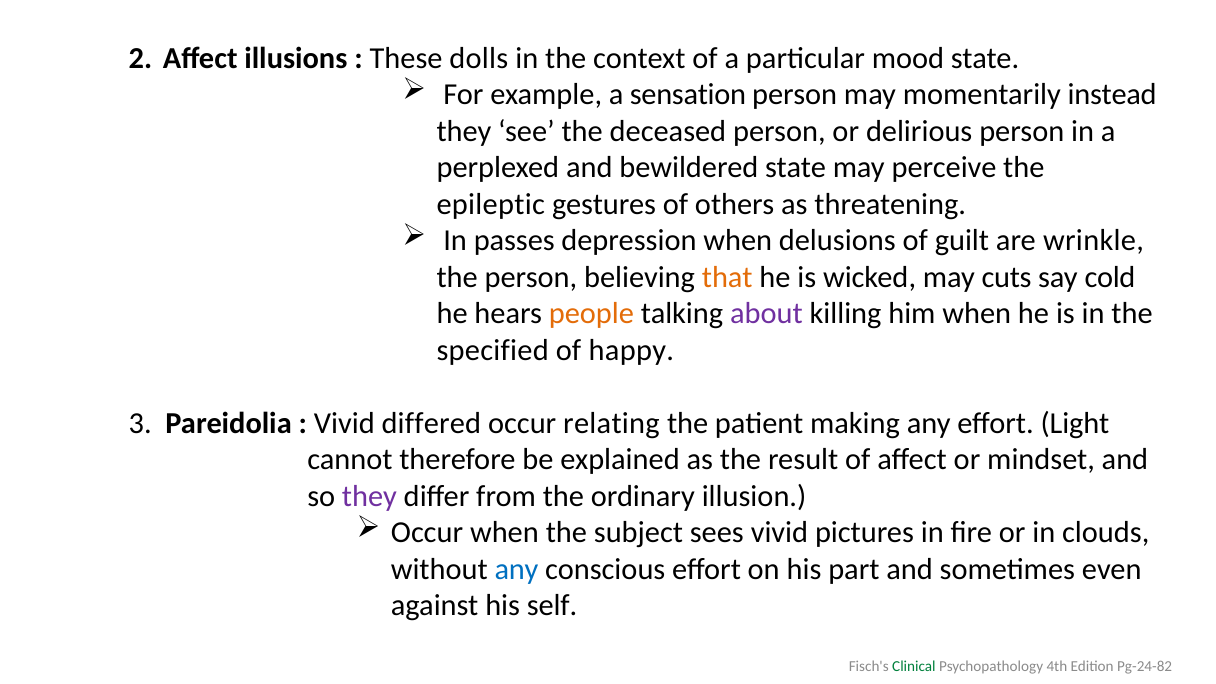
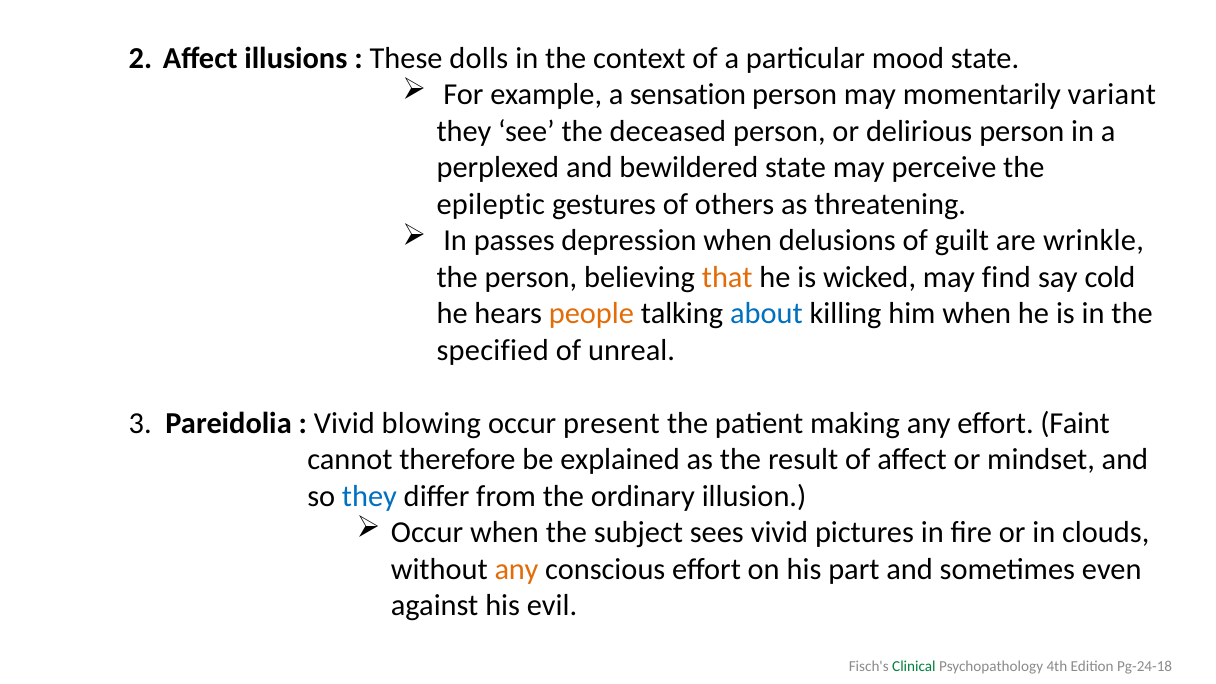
instead: instead -> variant
cuts: cuts -> find
about colour: purple -> blue
happy: happy -> unreal
differed: differed -> blowing
relating: relating -> present
Light: Light -> Faint
they at (369, 496) colour: purple -> blue
any at (517, 569) colour: blue -> orange
self: self -> evil
Pg-24-82: Pg-24-82 -> Pg-24-18
